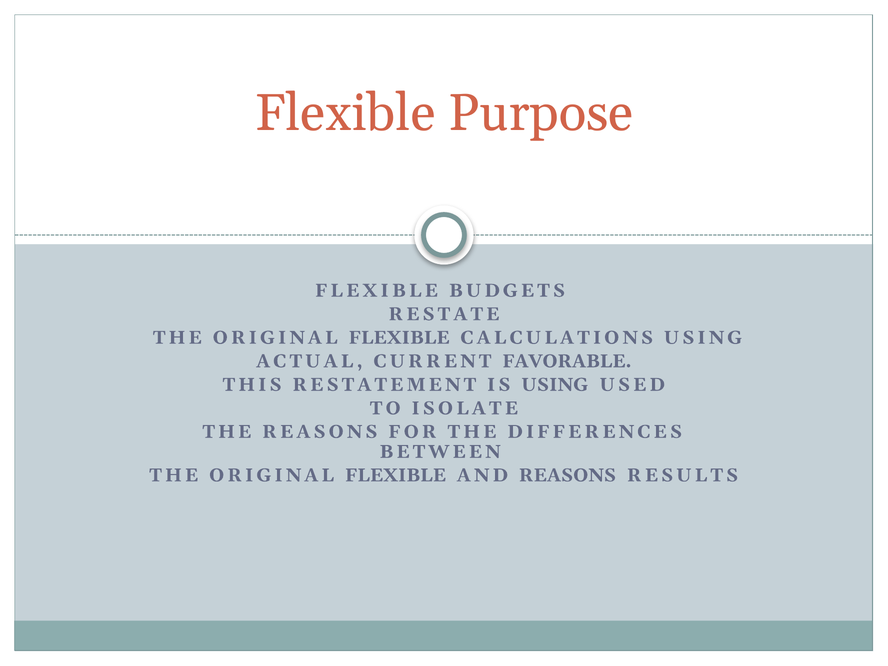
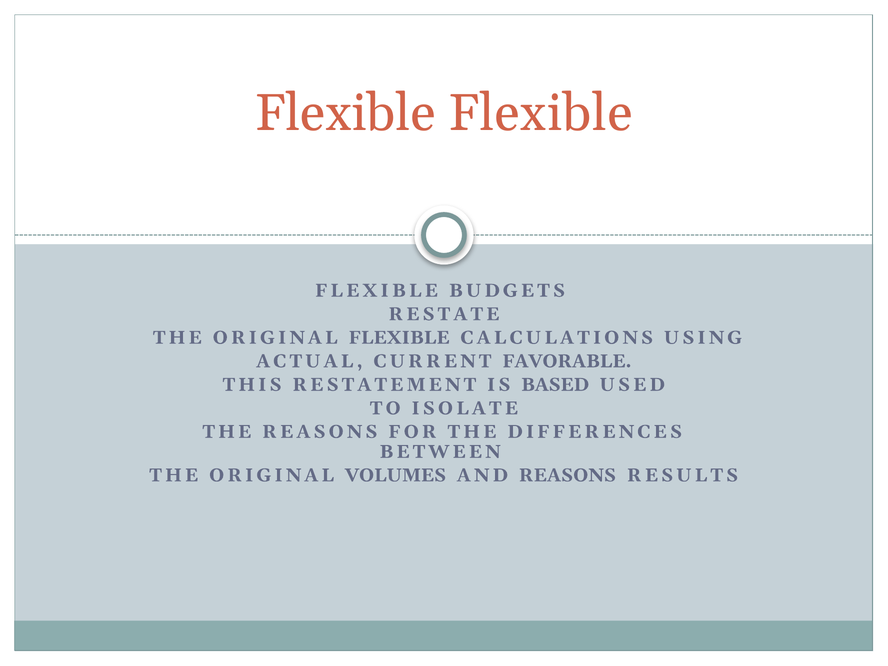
Flexible Purpose: Purpose -> Flexible
IS USING: USING -> BASED
FLEXIBLE at (396, 475): FLEXIBLE -> VOLUMES
